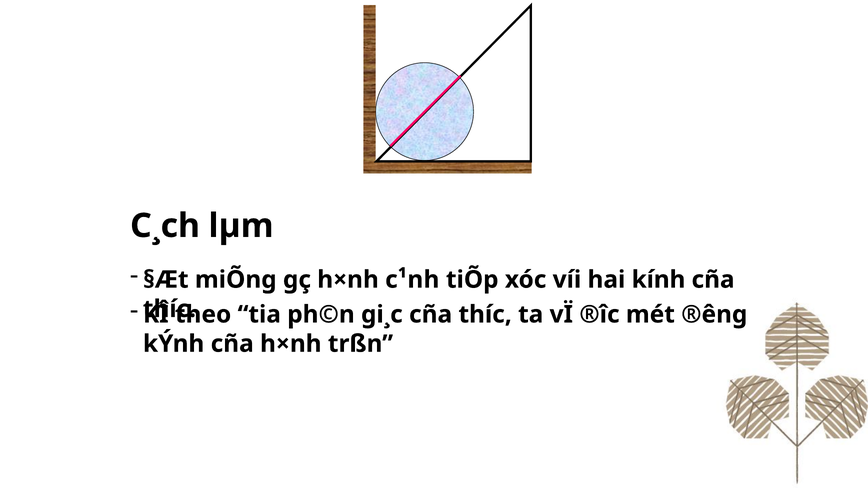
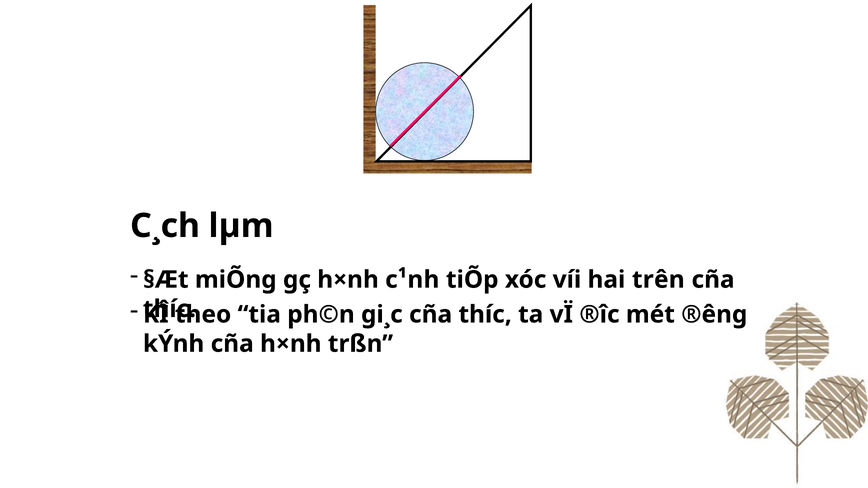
kính: kính -> trên
